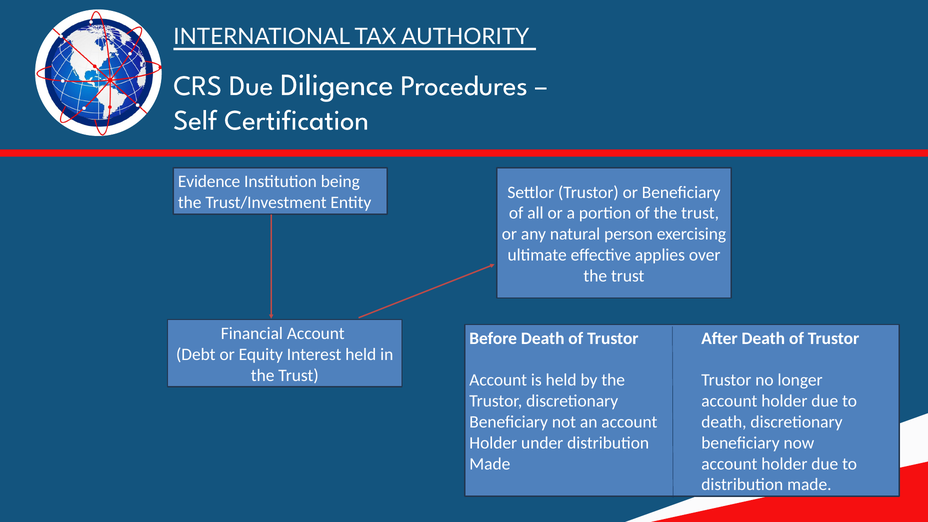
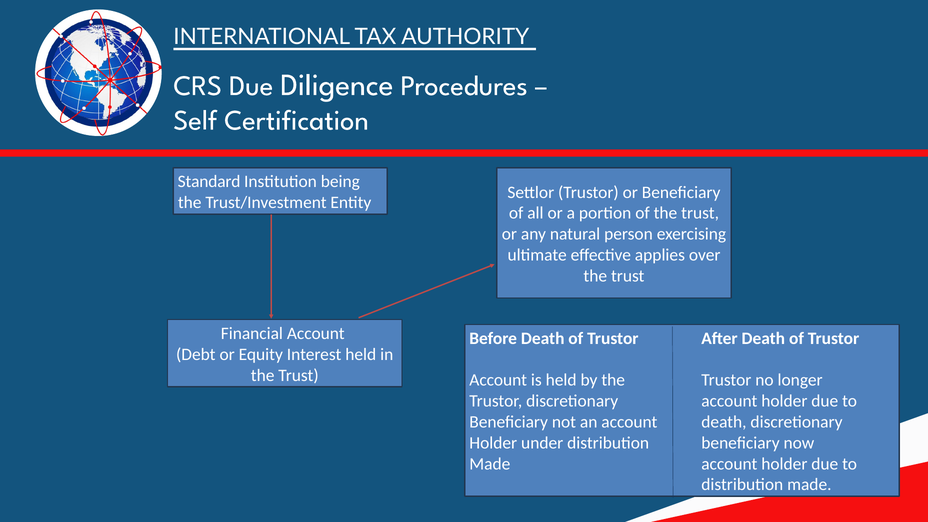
Evidence: Evidence -> Standard
